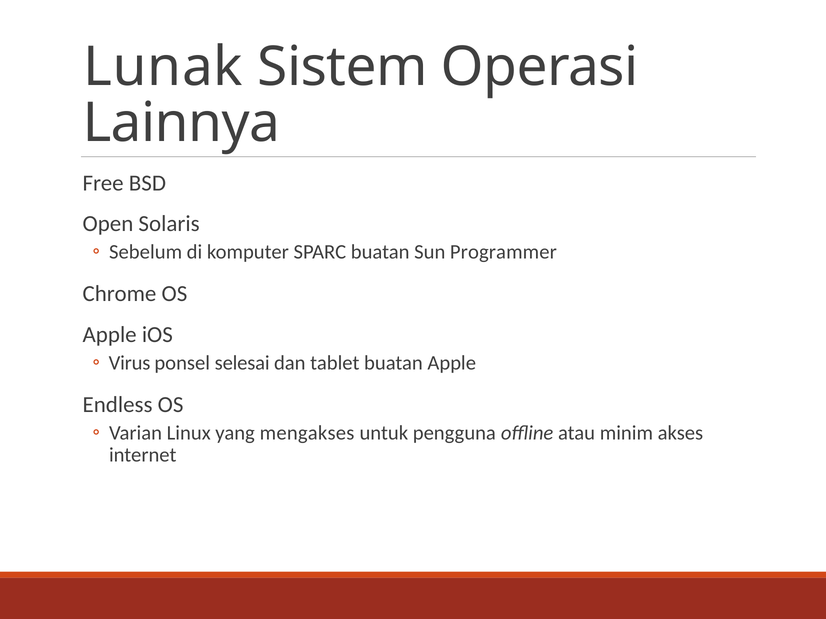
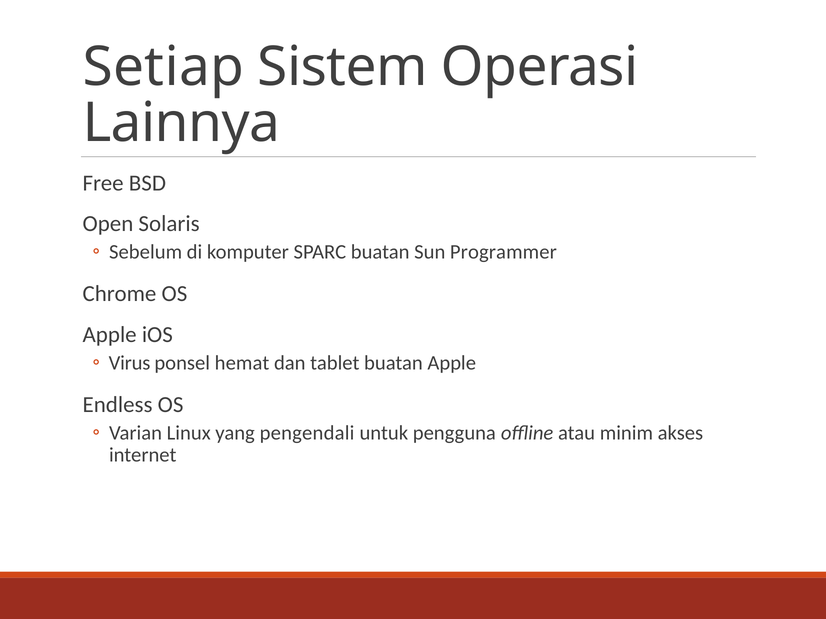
Lunak: Lunak -> Setiap
selesai: selesai -> hemat
mengakses: mengakses -> pengendali
